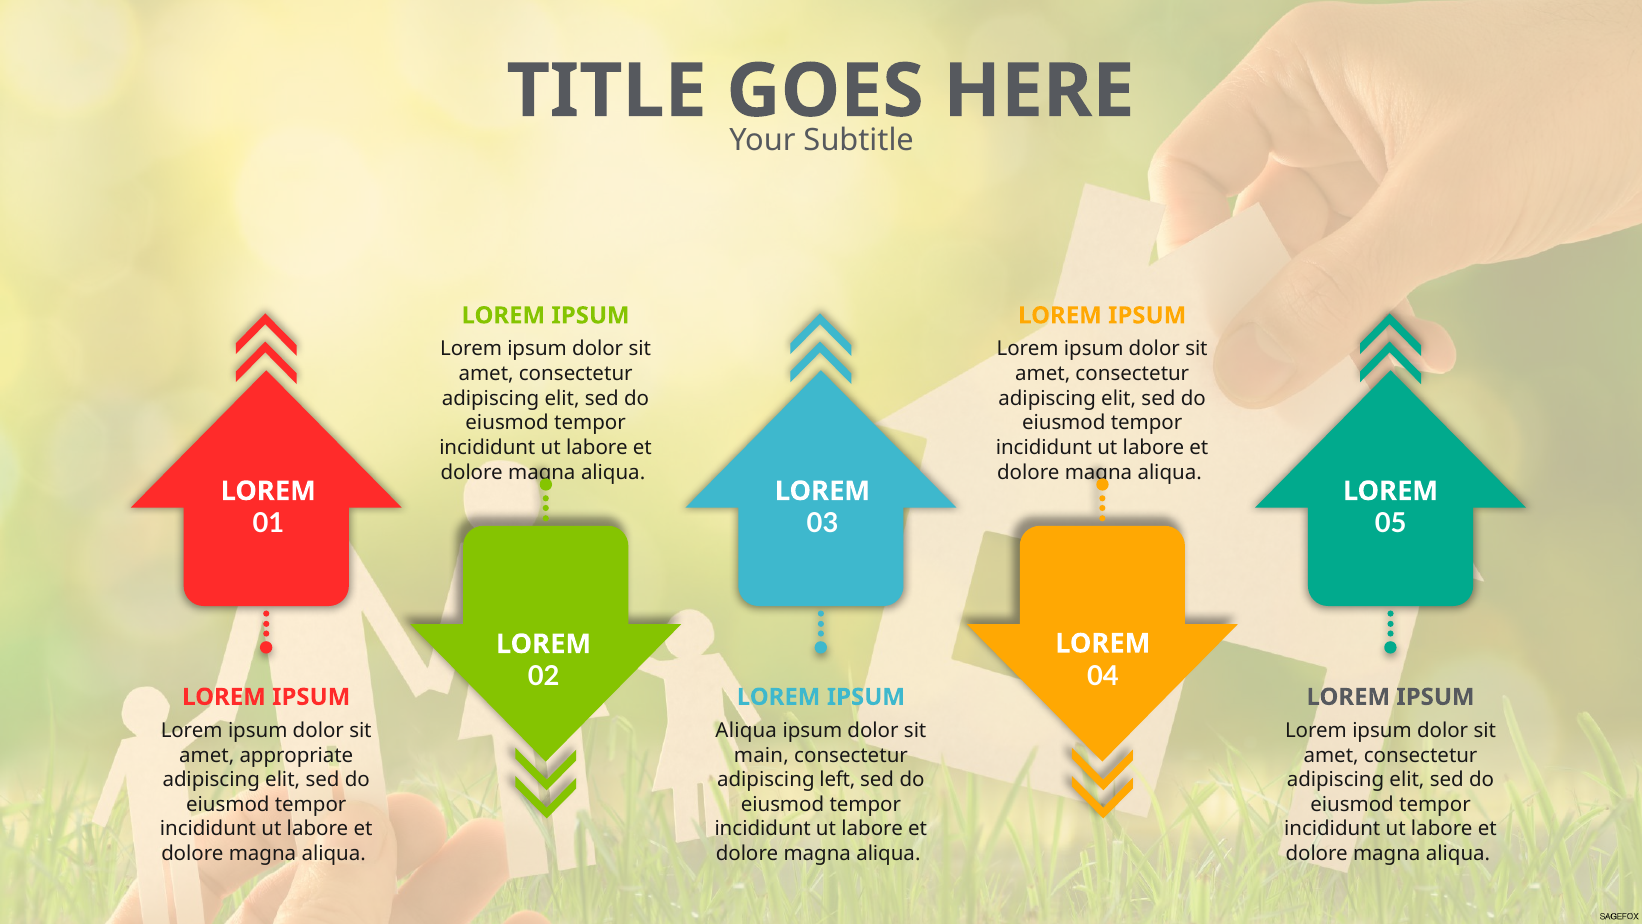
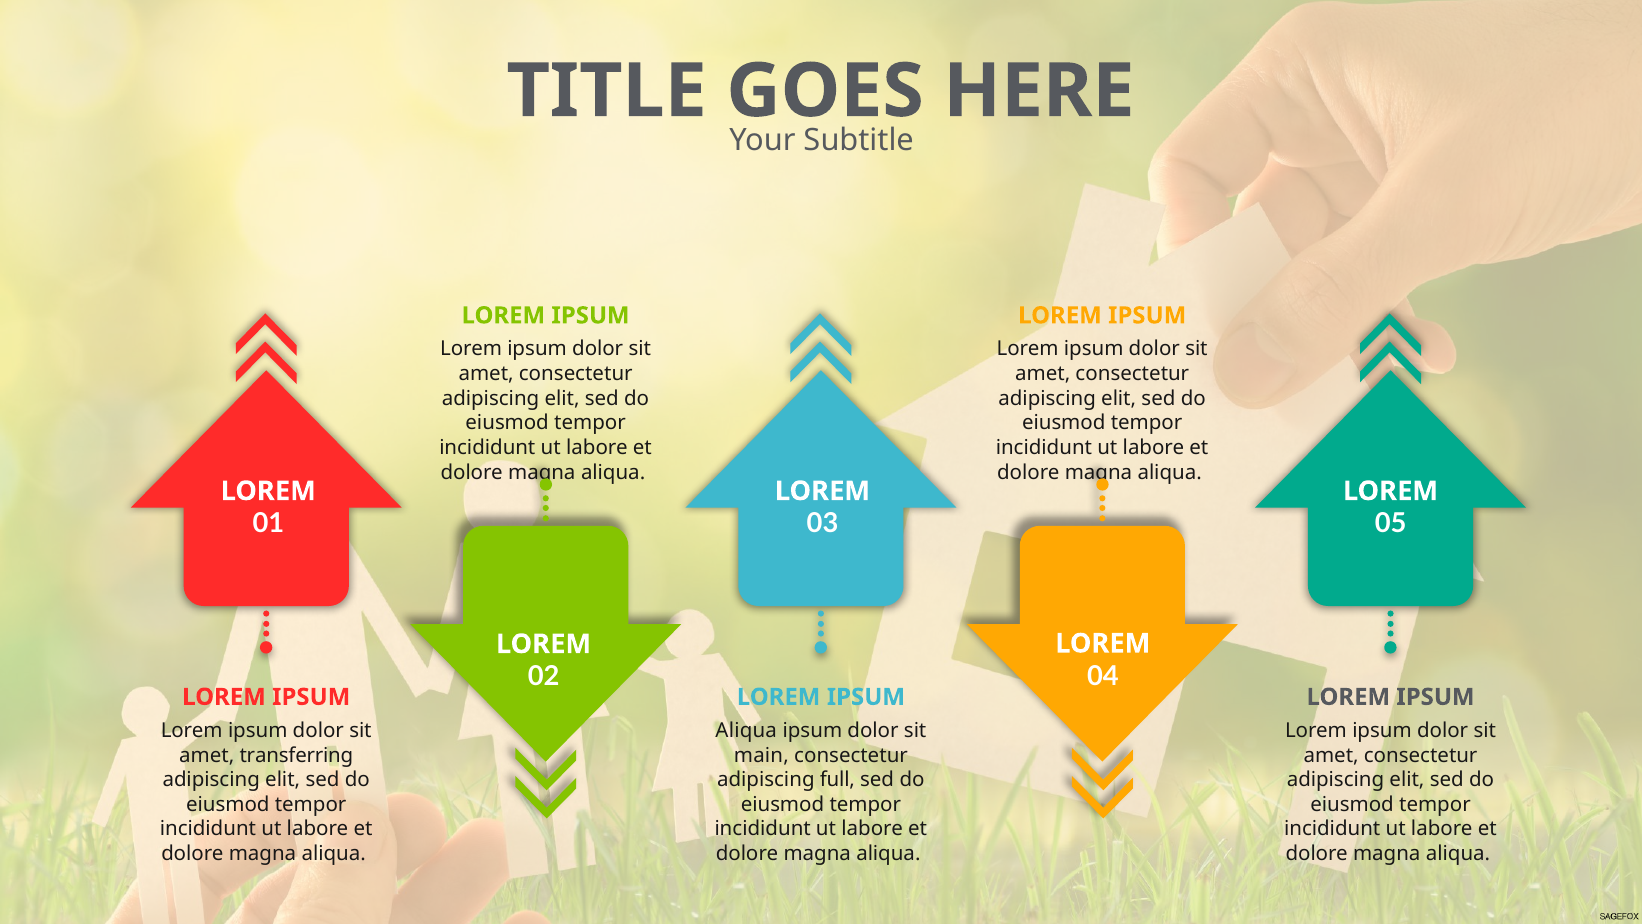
appropriate: appropriate -> transferring
left: left -> full
